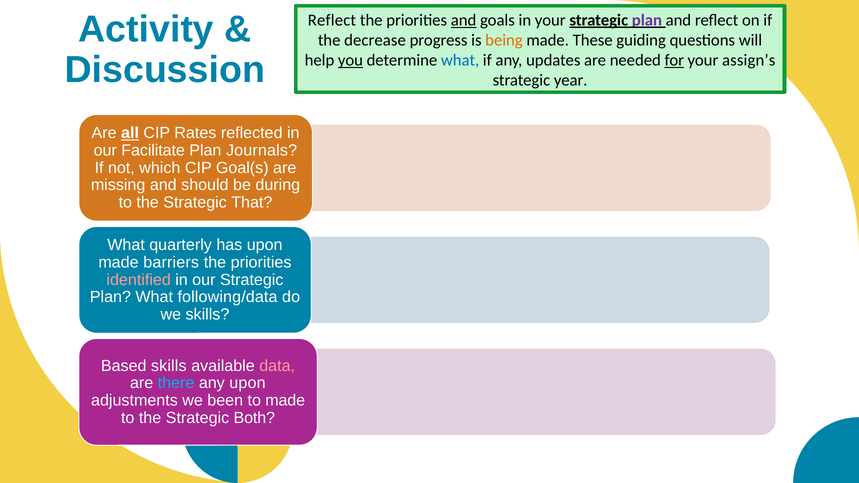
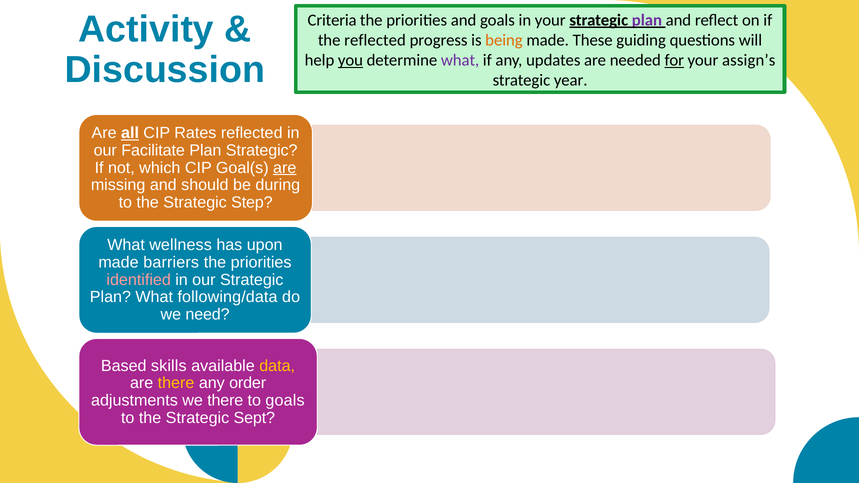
Reflect at (332, 20): Reflect -> Criteria
and at (464, 20) underline: present -> none
the decrease: decrease -> reflected
what at (460, 60) colour: blue -> purple
Plan Journals: Journals -> Strategic
are at (285, 168) underline: none -> present
That: That -> Step
quarterly: quarterly -> wellness
we skills: skills -> need
data colour: pink -> yellow
there at (176, 383) colour: light blue -> yellow
any upon: upon -> order
we been: been -> there
to made: made -> goals
Both: Both -> Sept
